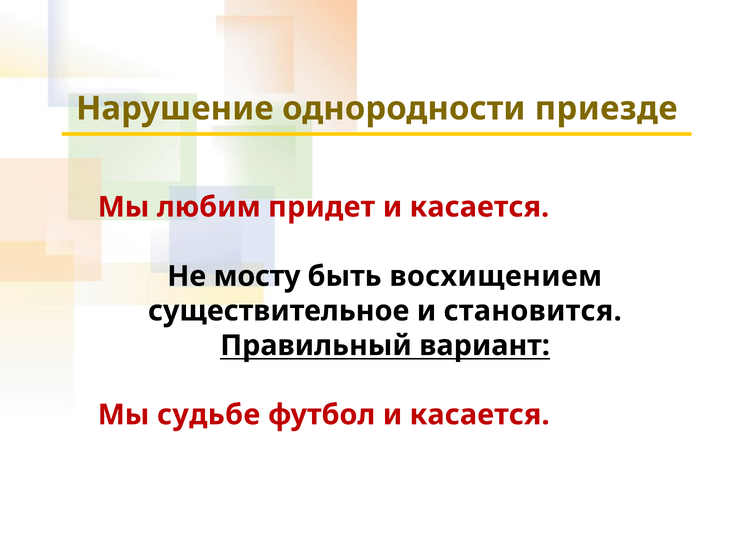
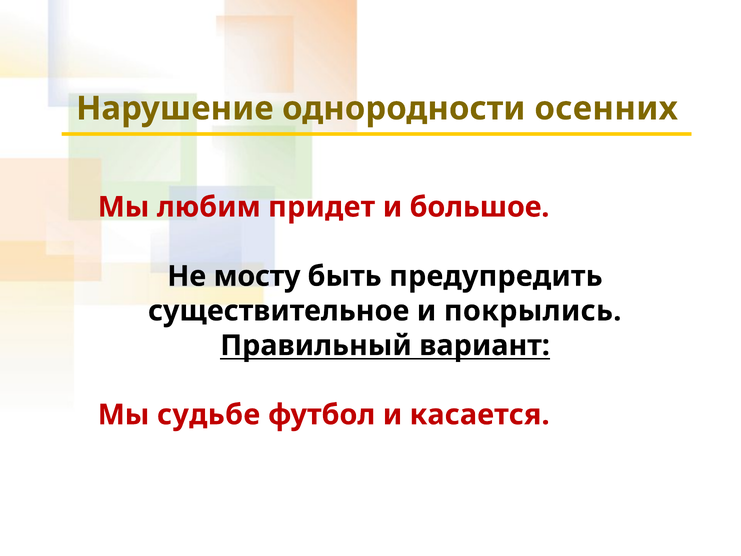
приезде: приезде -> осенних
касается at (479, 207): касается -> большое
восхищением: восхищением -> предупредить
становится: становится -> покрылись
